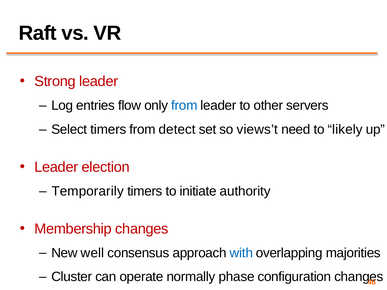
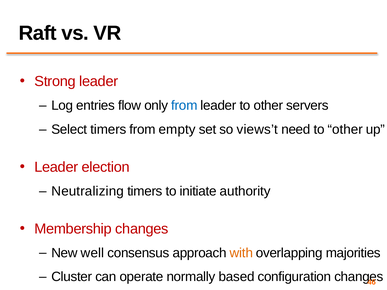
detect: detect -> empty
need to likely: likely -> other
Temporarily: Temporarily -> Neutralizing
with colour: blue -> orange
phase: phase -> based
